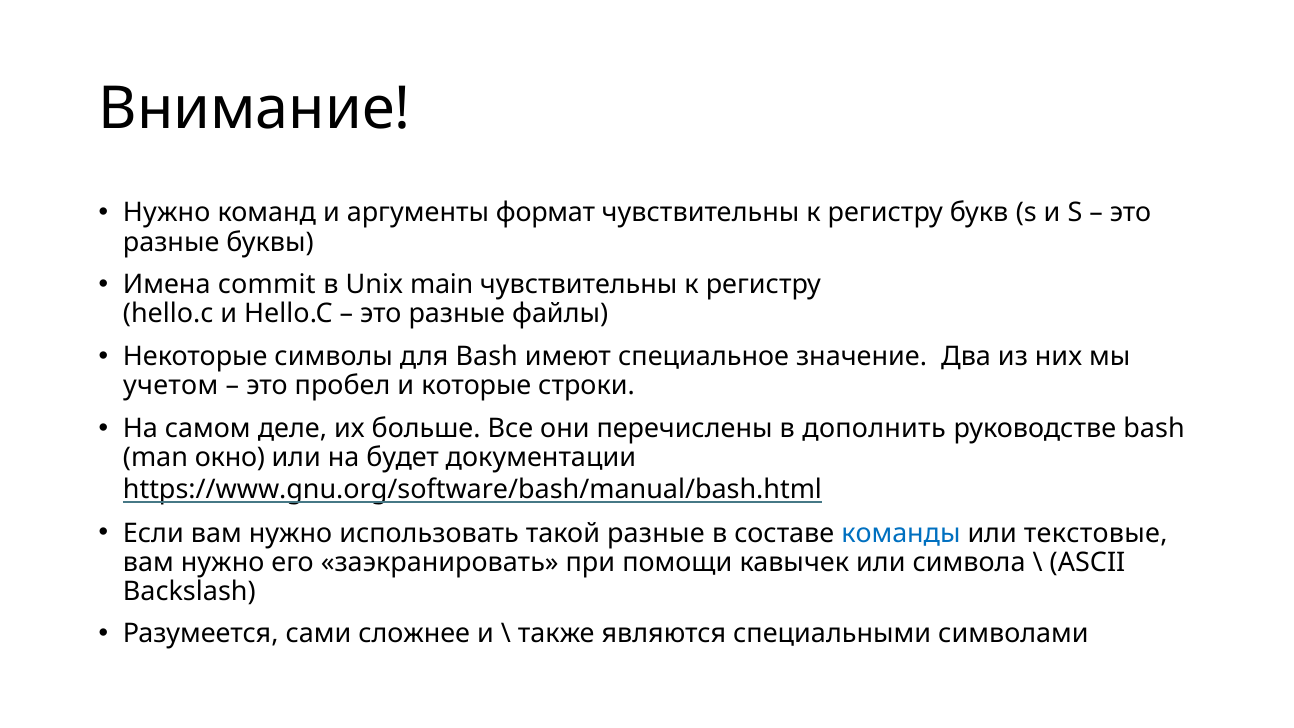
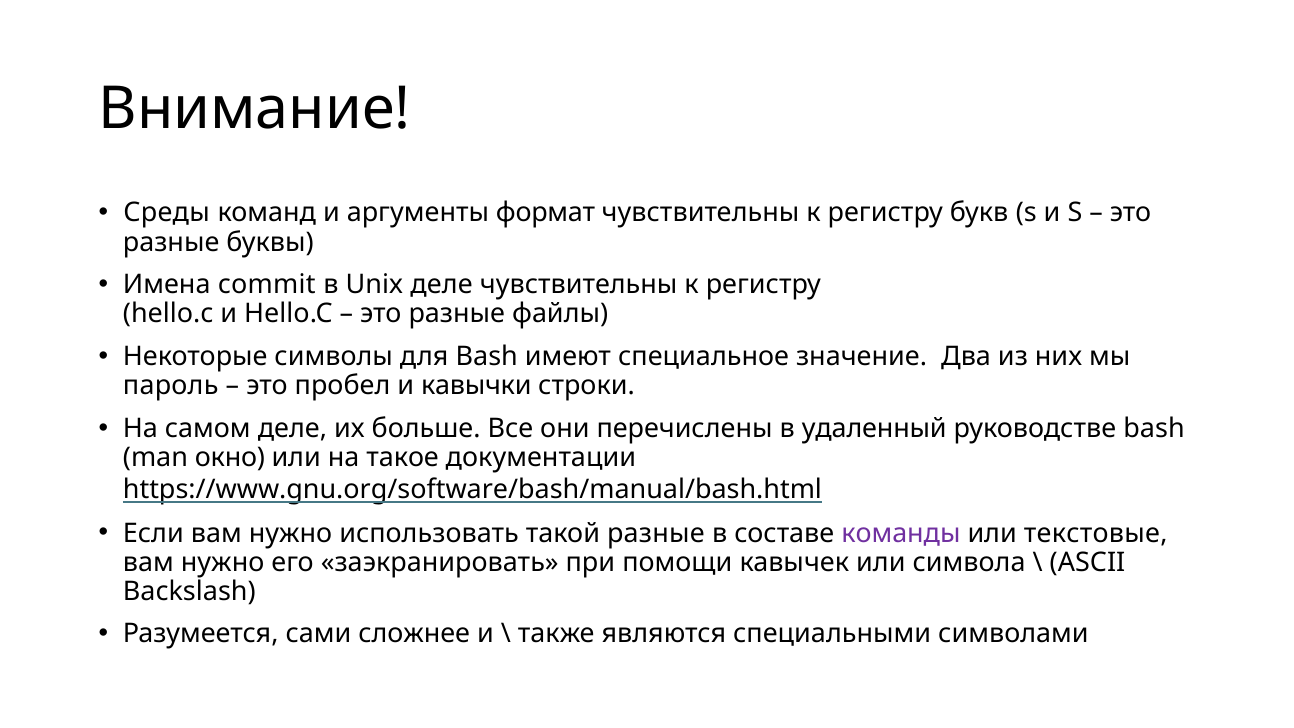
Нужно at (167, 213): Нужно -> Среды
Unix main: main -> деле
учетом: учетом -> пароль
которые: которые -> кавычки
дополнить: дополнить -> удаленный
будет: будет -> такое
команды colour: blue -> purple
